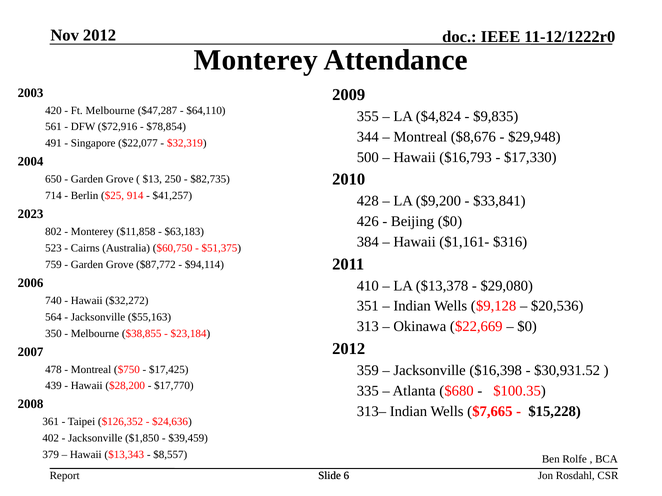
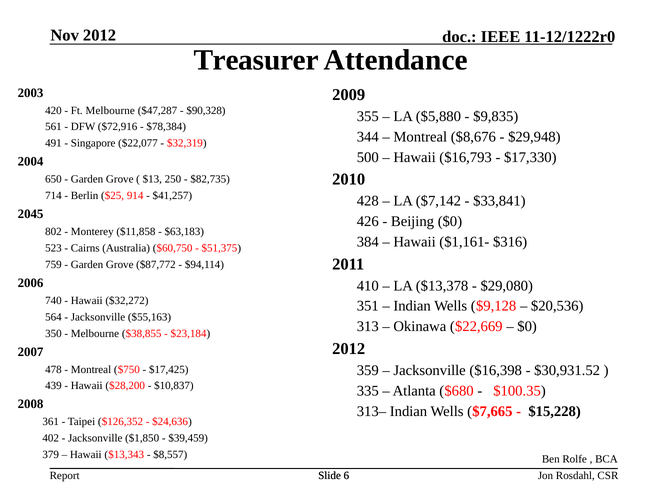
Monterey at (256, 60): Monterey -> Treasurer
$64,110: $64,110 -> $90,328
$4,824: $4,824 -> $5,880
$78,854: $78,854 -> $78,384
$9,200: $9,200 -> $7,142
2023: 2023 -> 2045
$17,770: $17,770 -> $10,837
